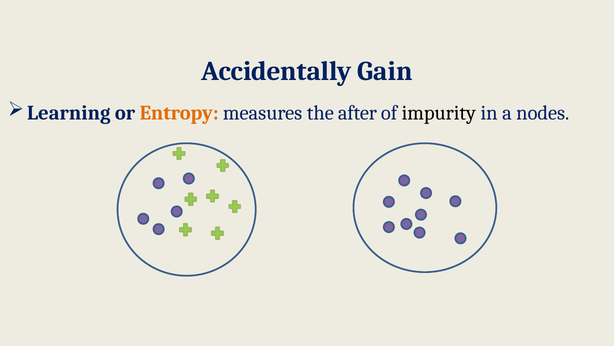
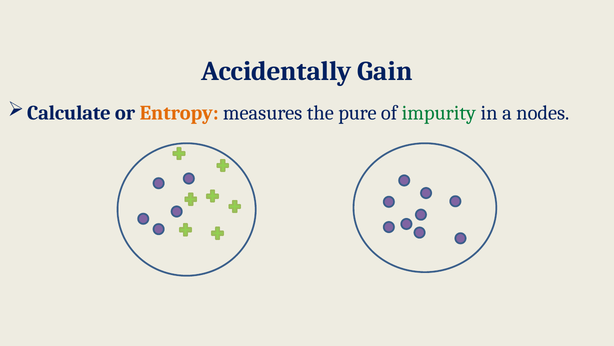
Learning: Learning -> Calculate
after: after -> pure
impurity colour: black -> green
